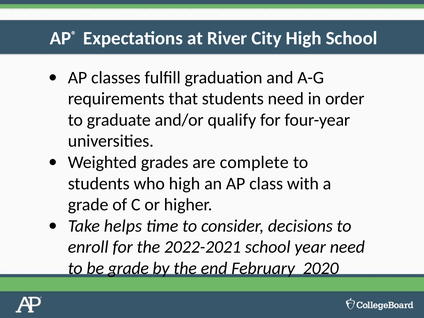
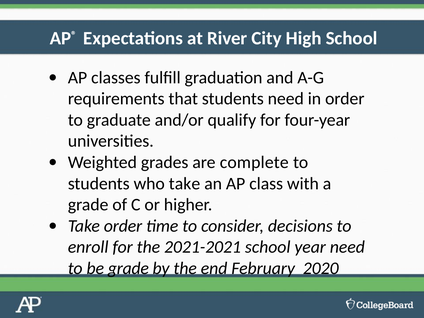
who high: high -> take
Take helps: helps -> order
2022-2021: 2022-2021 -> 2021-2021
